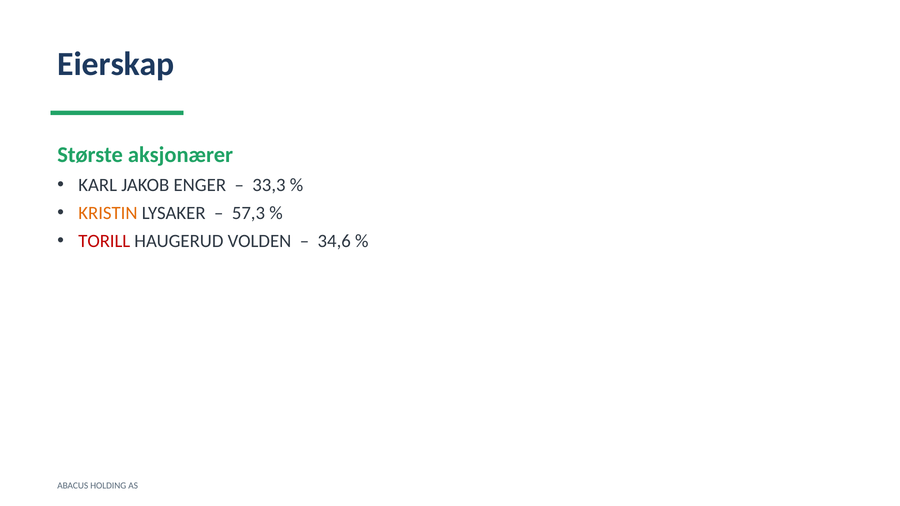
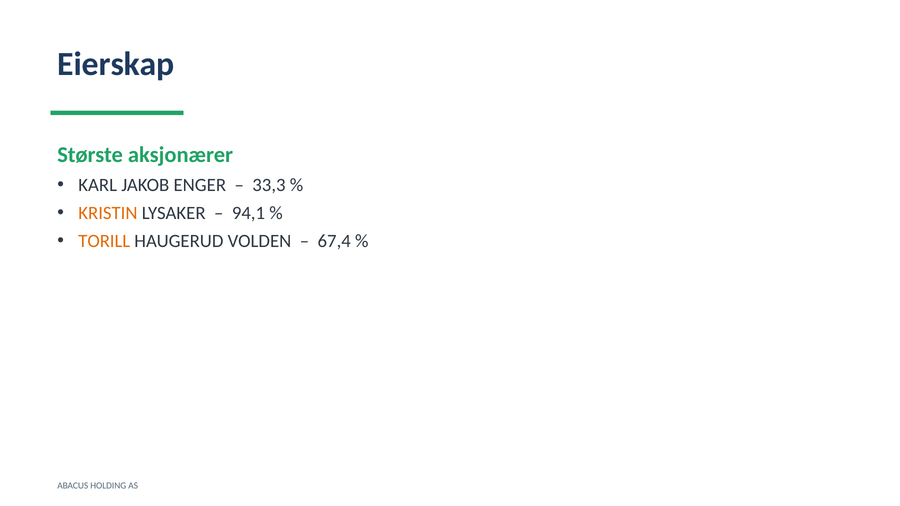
57,3: 57,3 -> 94,1
TORILL colour: red -> orange
34,6: 34,6 -> 67,4
